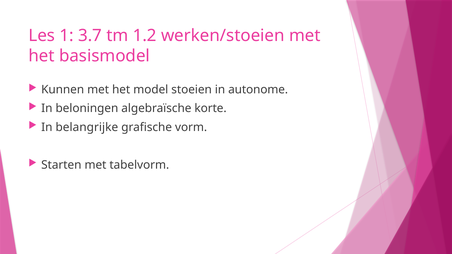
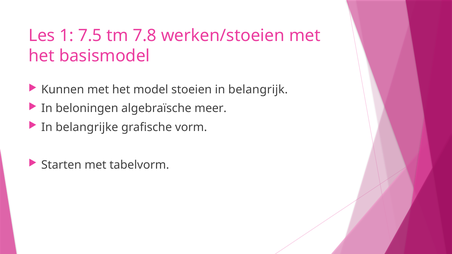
3.7: 3.7 -> 7.5
1.2: 1.2 -> 7.8
autonome: autonome -> belangrijk
korte: korte -> meer
